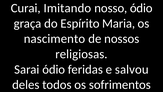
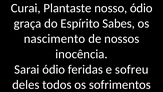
Imitando: Imitando -> Plantaste
Maria: Maria -> Sabes
religiosas: religiosas -> inocência
salvou: salvou -> sofreu
